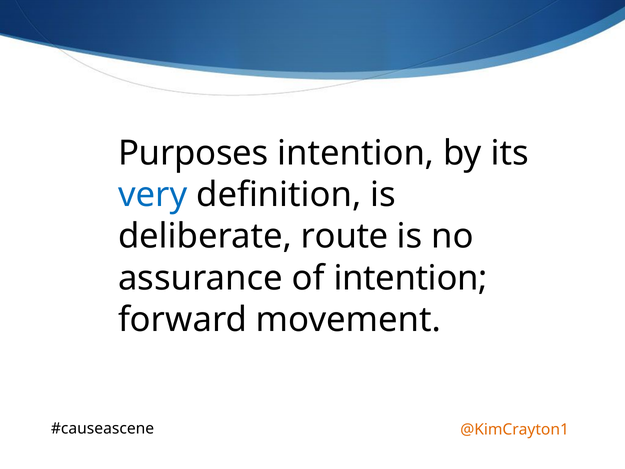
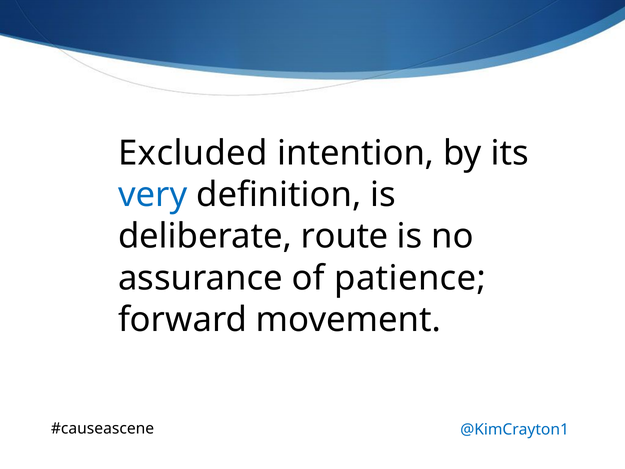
Purposes: Purposes -> Excluded
of intention: intention -> patience
@KimCrayton1 colour: orange -> blue
